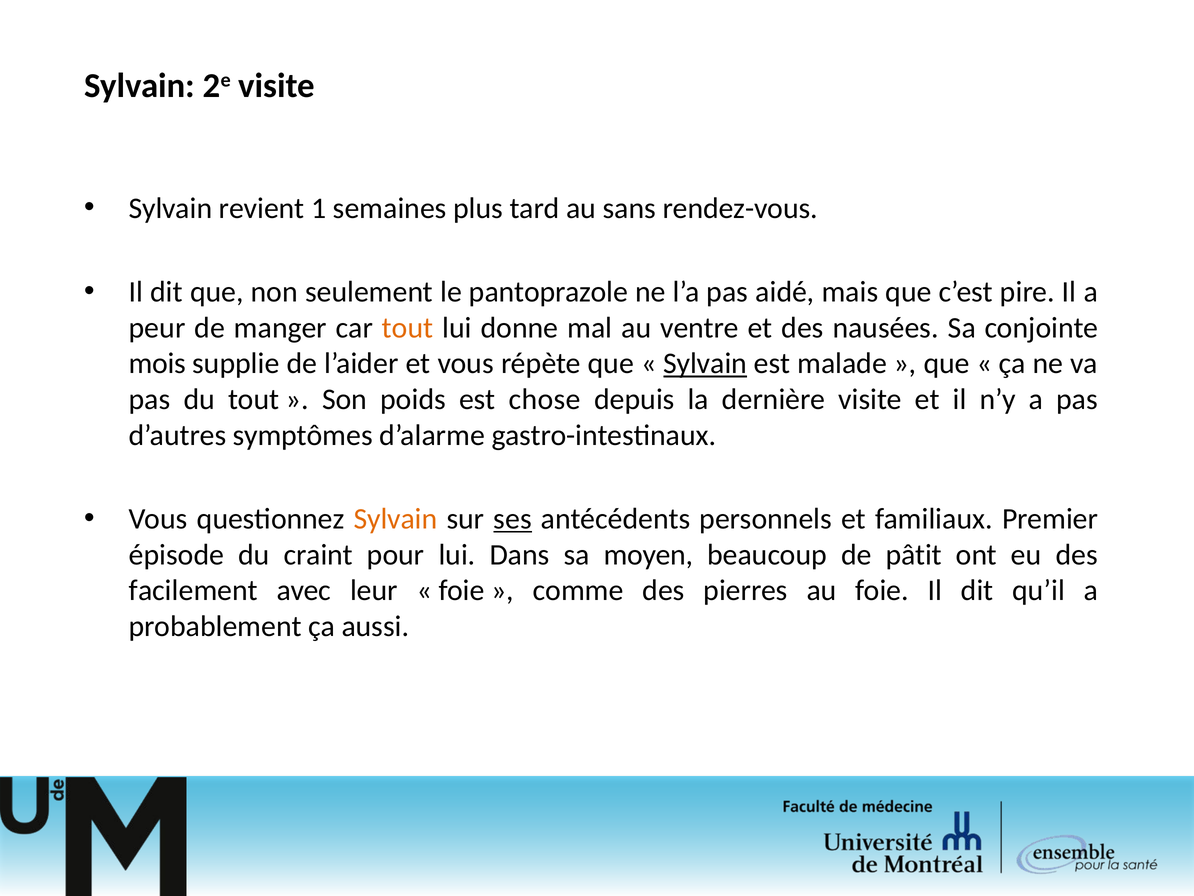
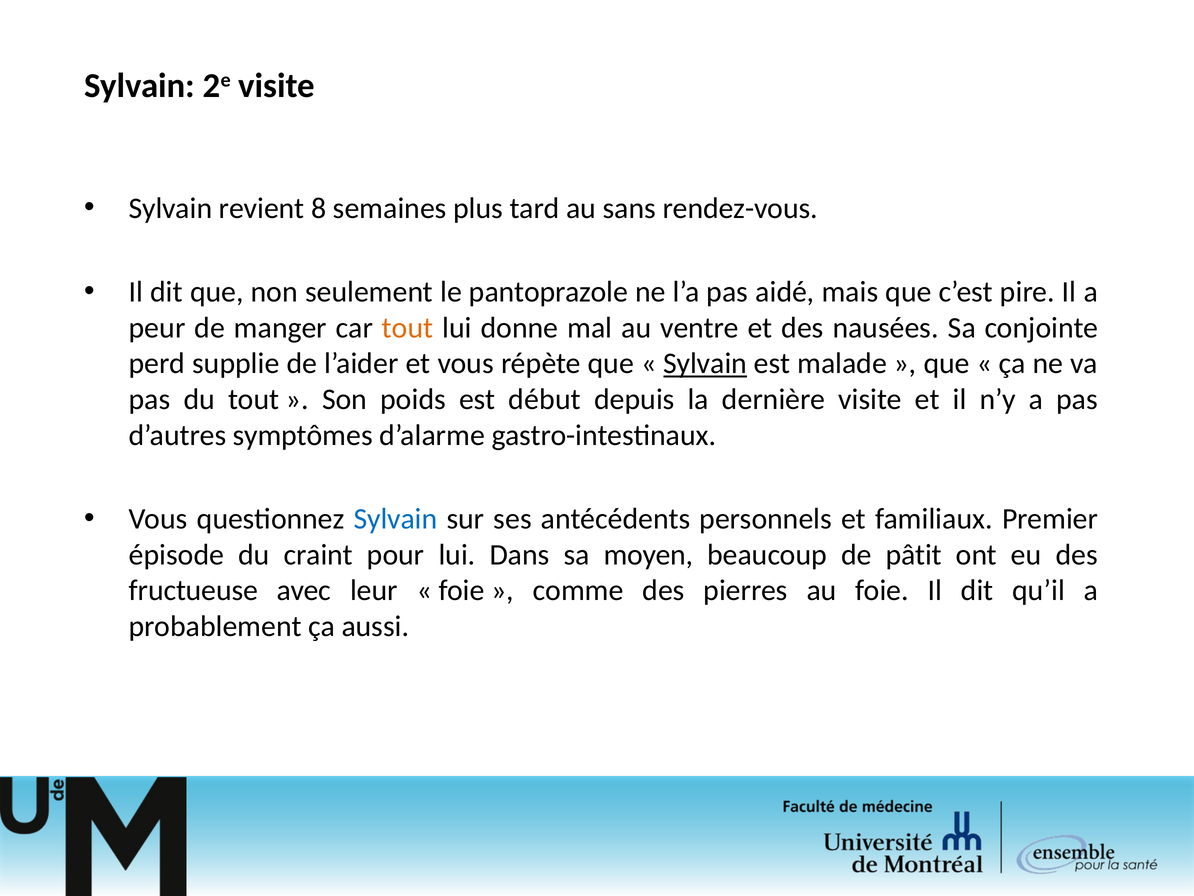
1: 1 -> 8
mois: mois -> perd
chose: chose -> début
Sylvain at (396, 519) colour: orange -> blue
ses underline: present -> none
facilement: facilement -> fructueuse
